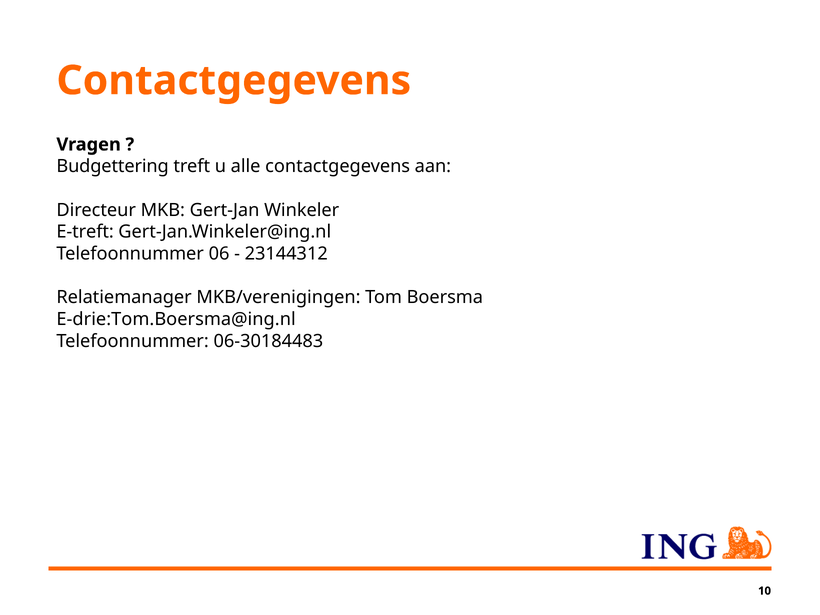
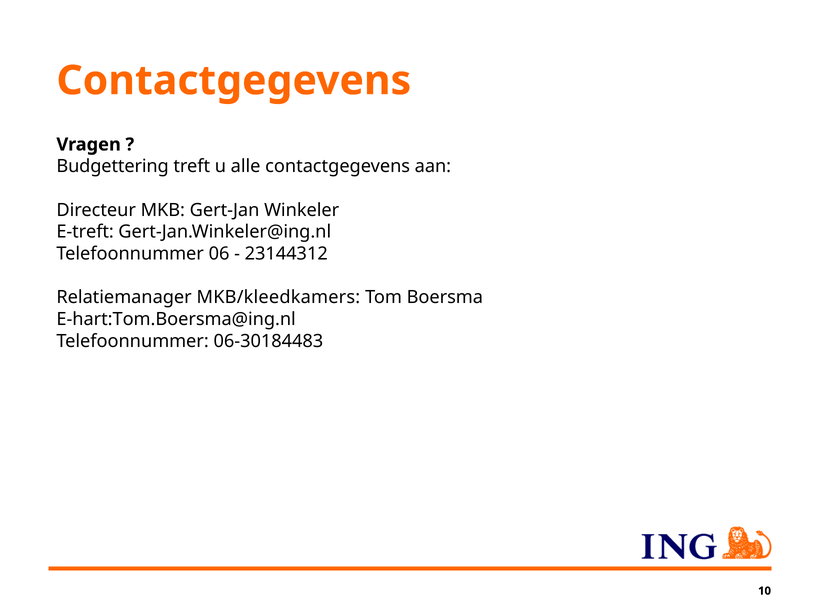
MKB/verenigingen: MKB/verenigingen -> MKB/kleedkamers
E-drie:Tom.Boersma@ing.nl: E-drie:Tom.Boersma@ing.nl -> E-hart:Tom.Boersma@ing.nl
